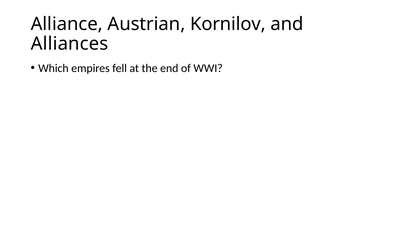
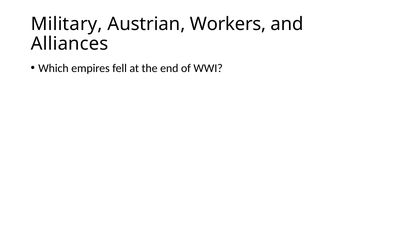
Alliance: Alliance -> Military
Kornilov: Kornilov -> Workers
